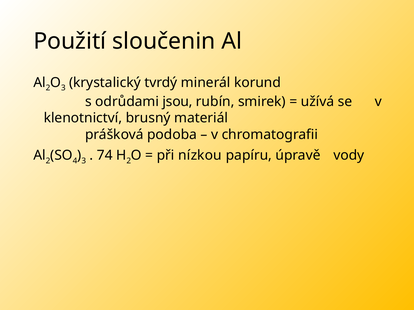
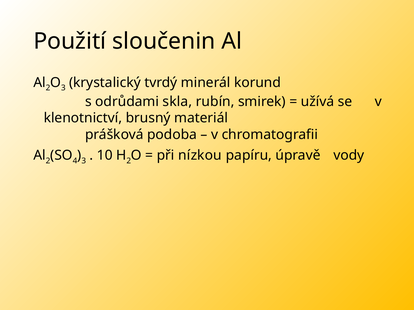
jsou: jsou -> skla
74: 74 -> 10
